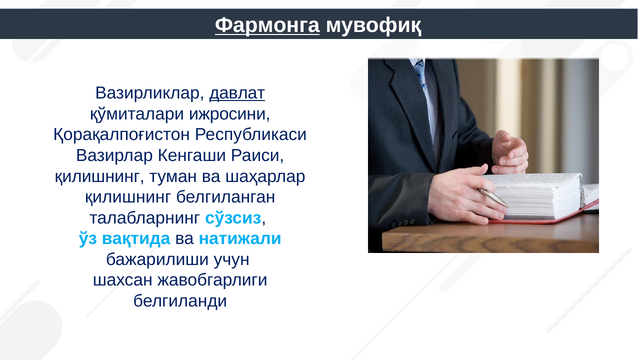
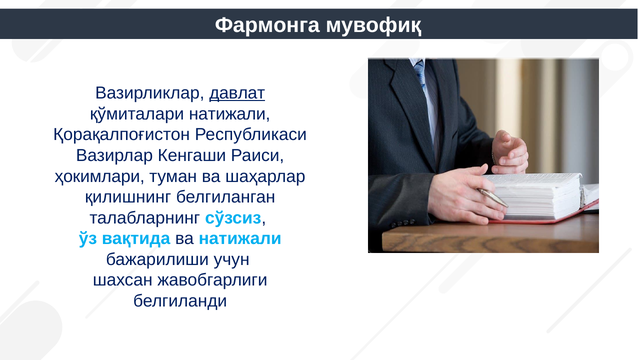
Фармонга underline: present -> none
қўмиталари ижросини: ижросини -> натижали
қилишнинг at (100, 176): қилишнинг -> ҳокимлари
